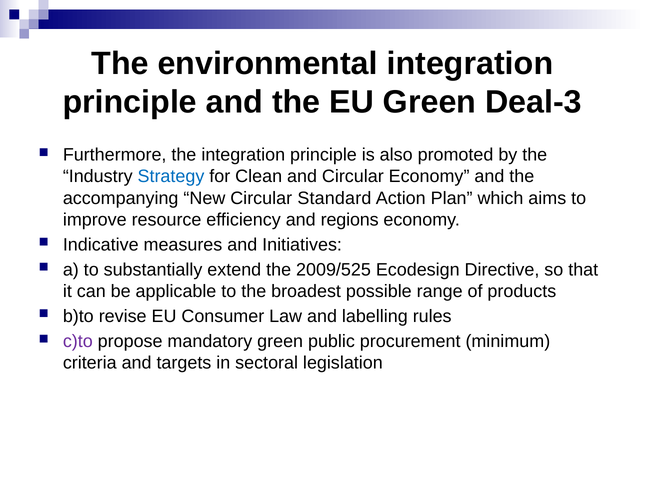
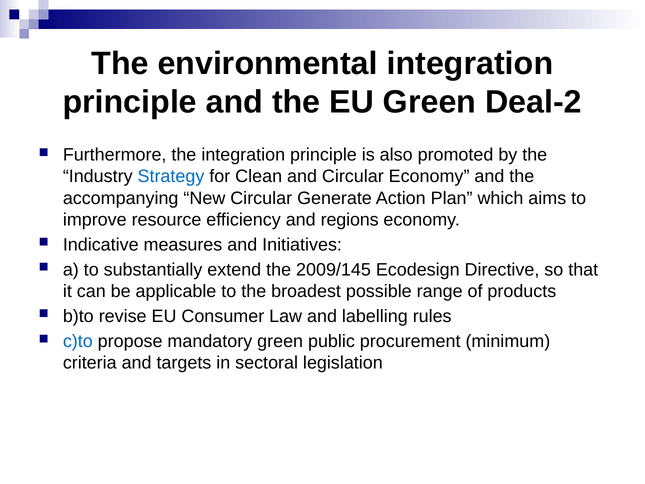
Deal-3: Deal-3 -> Deal-2
Standard: Standard -> Generate
2009/525: 2009/525 -> 2009/145
c)to colour: purple -> blue
